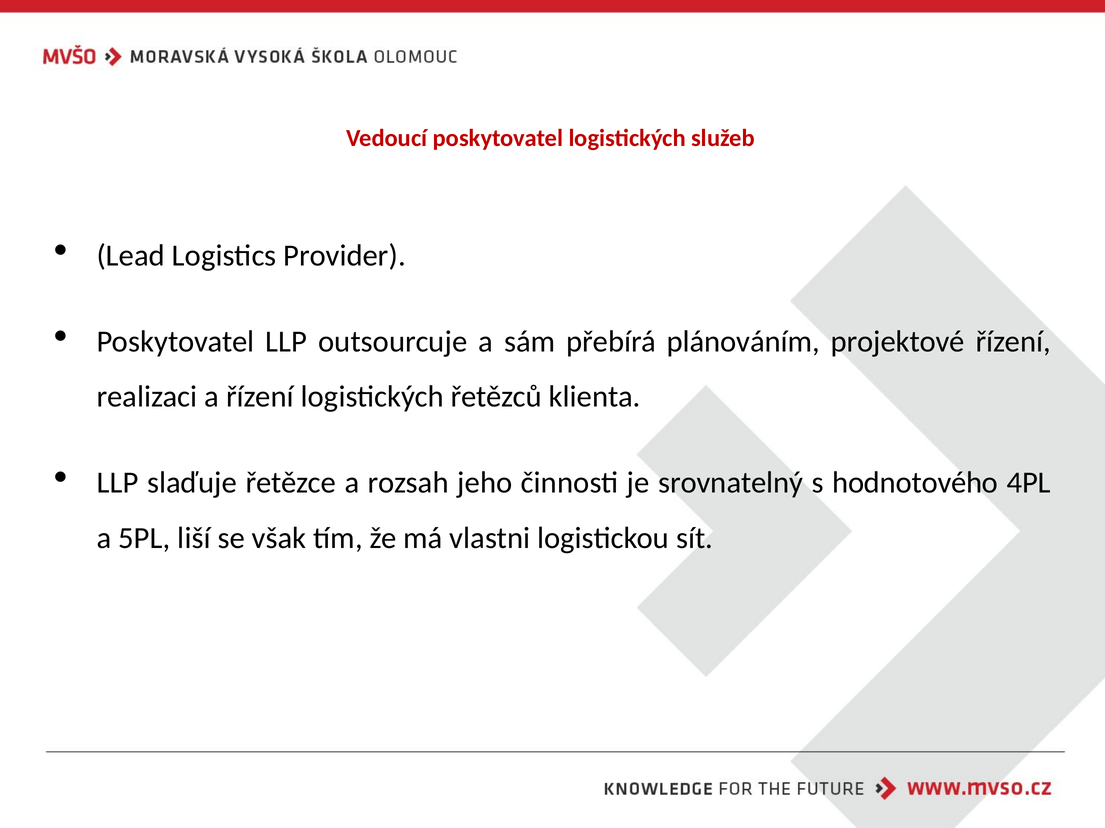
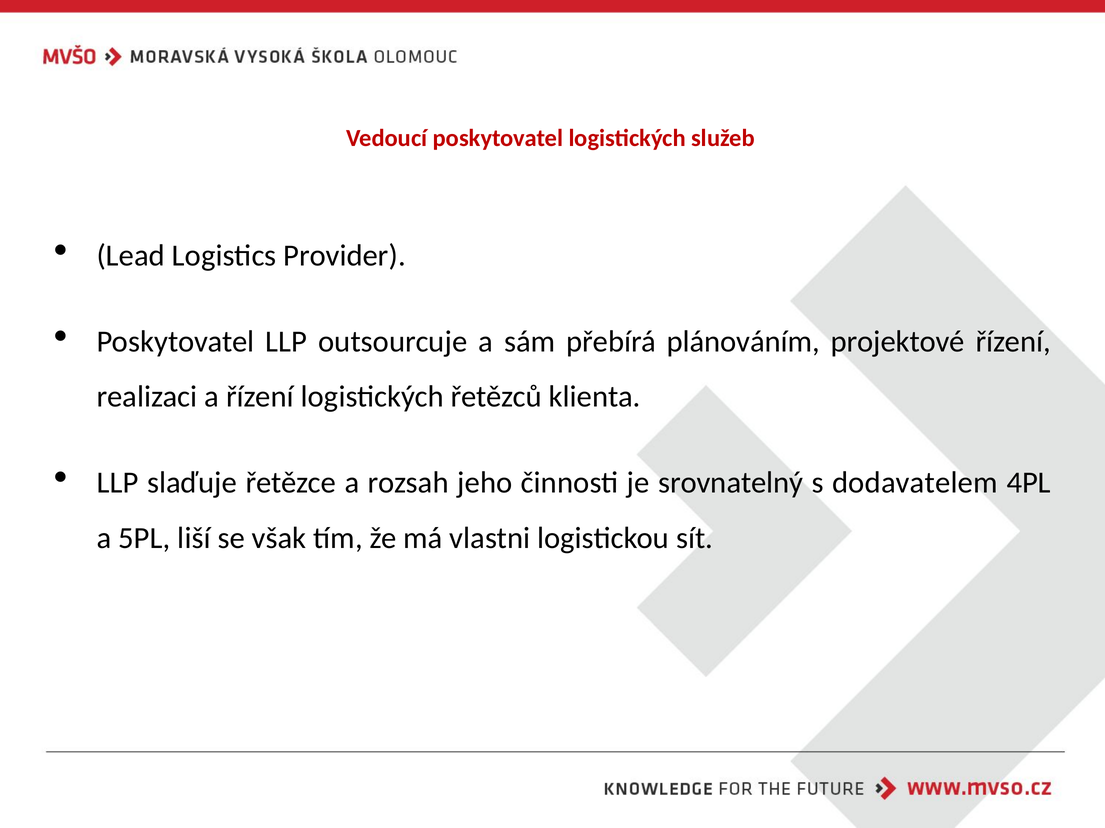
hodnotového: hodnotového -> dodavatelem
